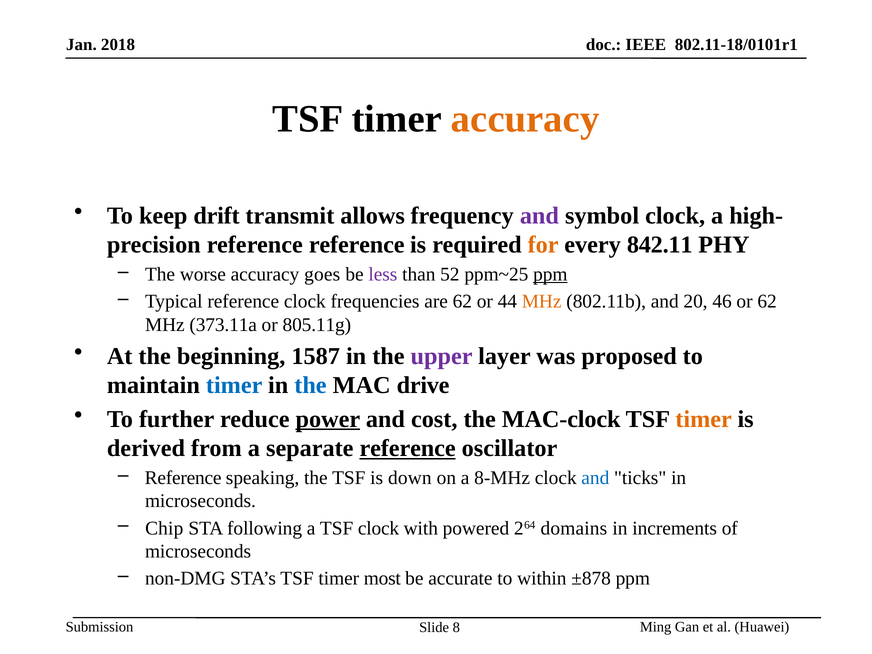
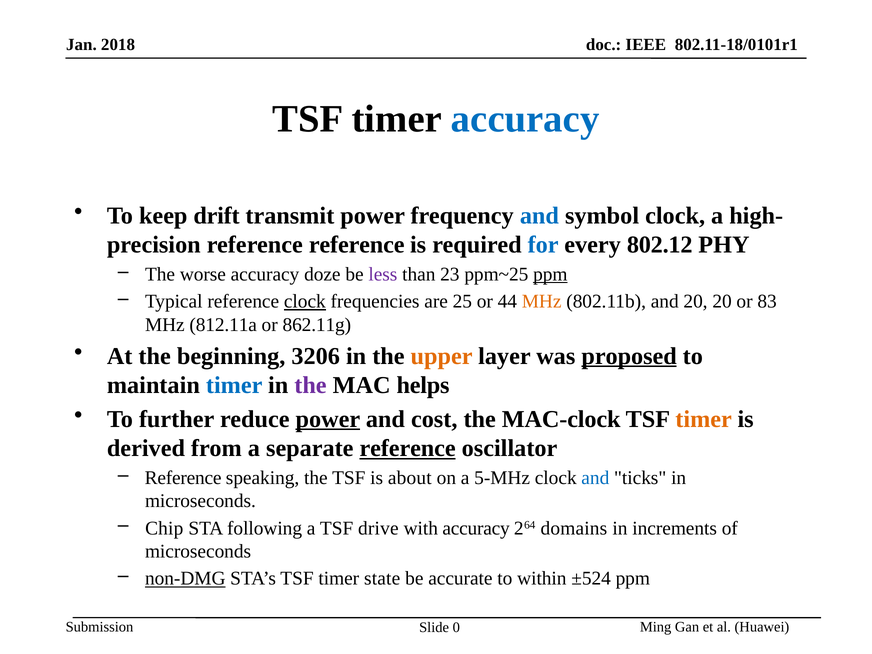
accuracy at (525, 119) colour: orange -> blue
transmit allows: allows -> power
and at (539, 216) colour: purple -> blue
for colour: orange -> blue
842.11: 842.11 -> 802.12
goes: goes -> doze
52: 52 -> 23
clock at (305, 301) underline: none -> present
are 62: 62 -> 25
20 46: 46 -> 20
or 62: 62 -> 83
373.11a: 373.11a -> 812.11a
805.11g: 805.11g -> 862.11g
1587: 1587 -> 3206
upper colour: purple -> orange
proposed underline: none -> present
the at (310, 385) colour: blue -> purple
drive: drive -> helps
down: down -> about
8-MHz: 8-MHz -> 5-MHz
TSF clock: clock -> drive
with powered: powered -> accuracy
non-DMG underline: none -> present
most: most -> state
±878: ±878 -> ±524
8: 8 -> 0
